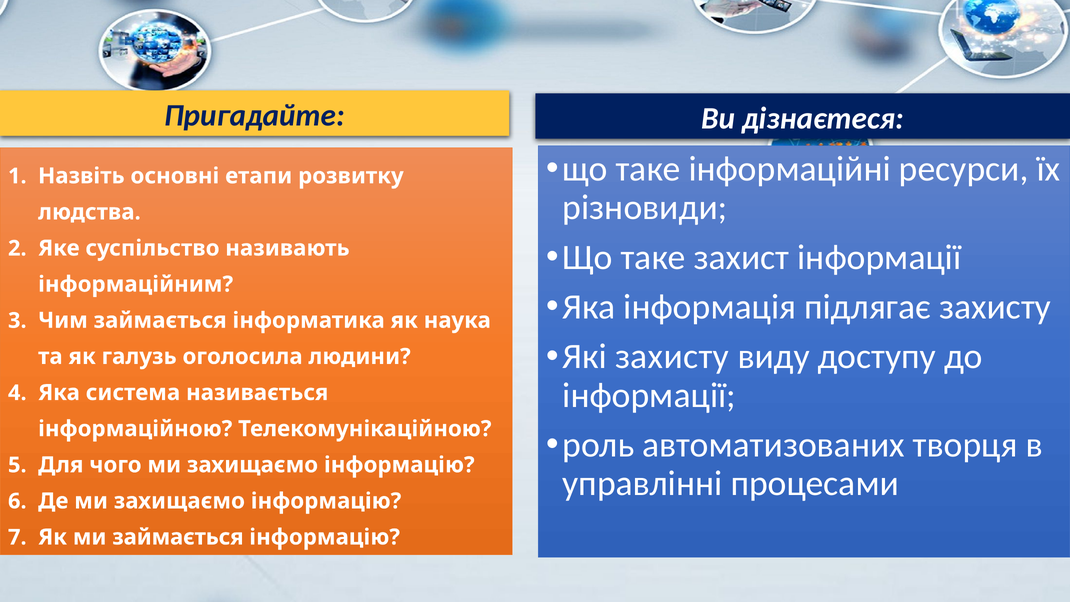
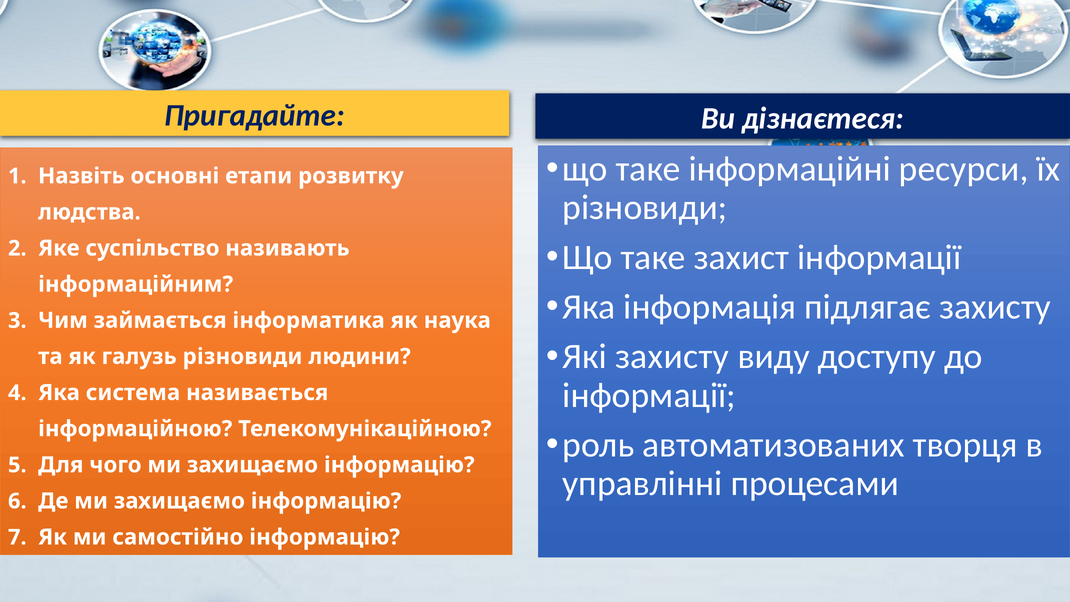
галузь оголосила: оголосила -> різновиди
ми займається: займається -> самостійно
